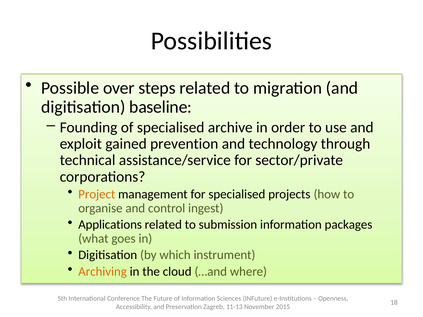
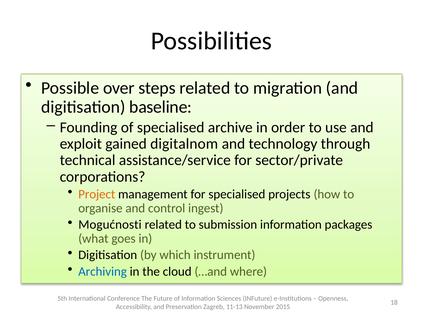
prevention: prevention -> digitalnom
Applications: Applications -> Mogućnosti
Archiving colour: orange -> blue
